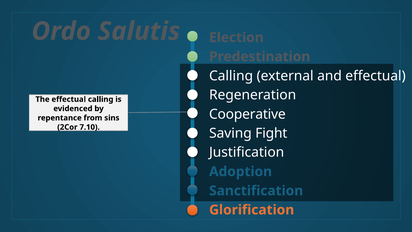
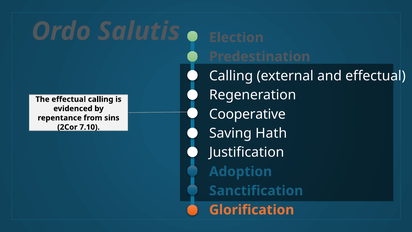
Fight: Fight -> Hath
